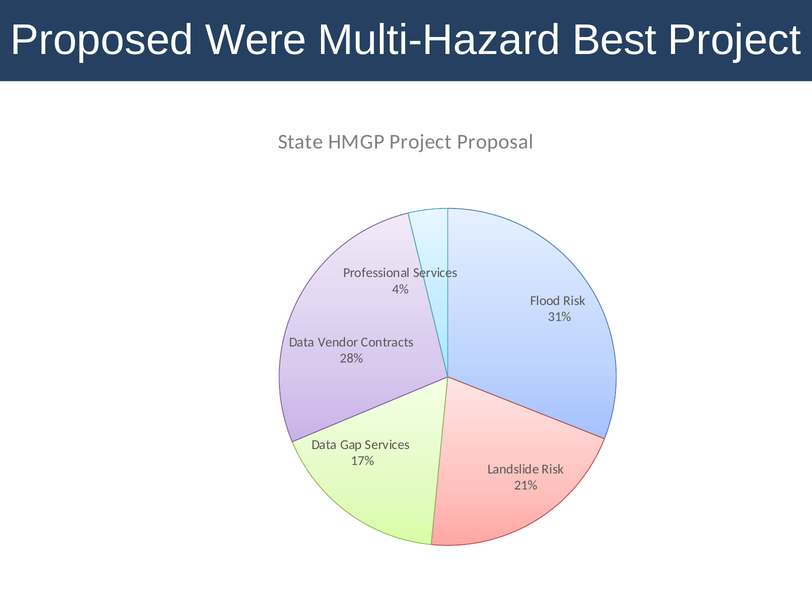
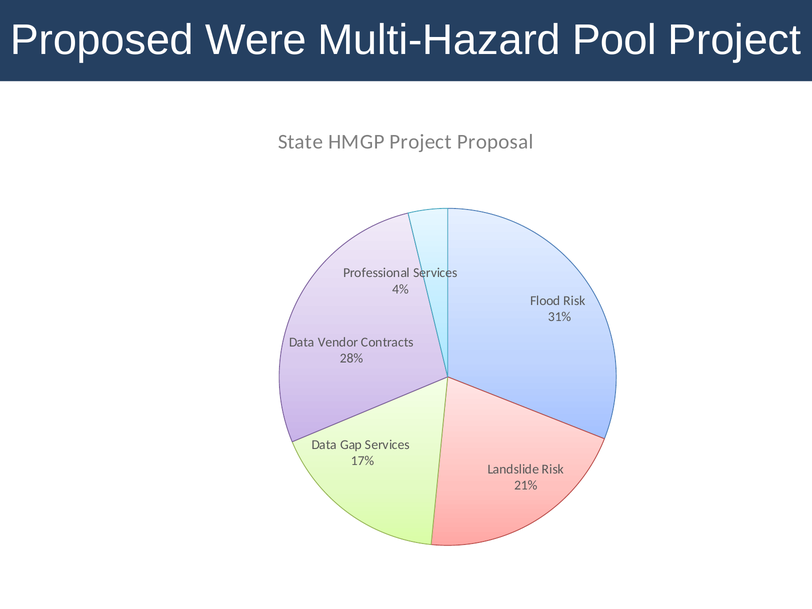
Best: Best -> Pool
